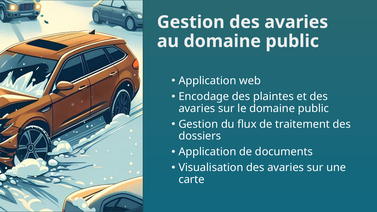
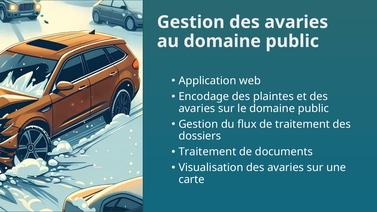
Application at (207, 152): Application -> Traitement
